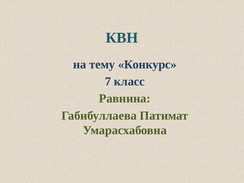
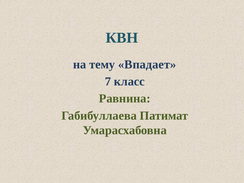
Конкурс: Конкурс -> Впадает
